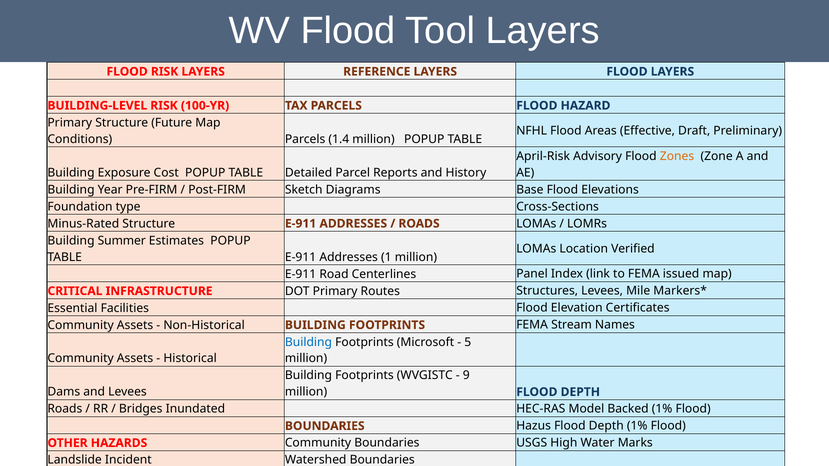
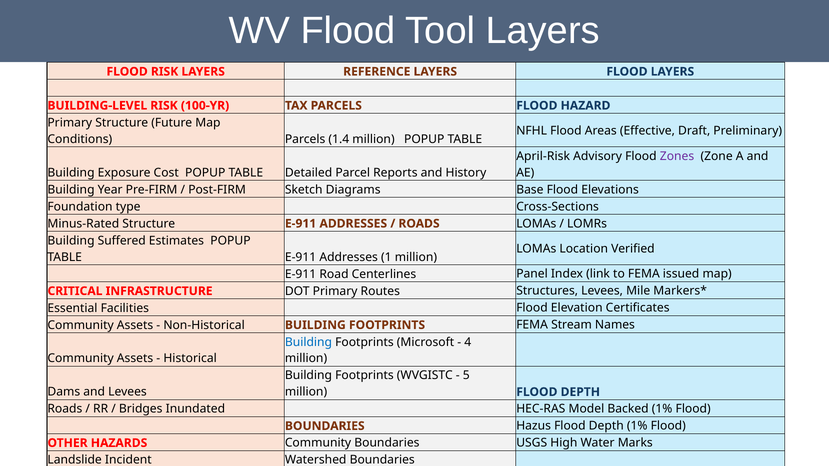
Zones colour: orange -> purple
Summer: Summer -> Suffered
5: 5 -> 4
9: 9 -> 5
